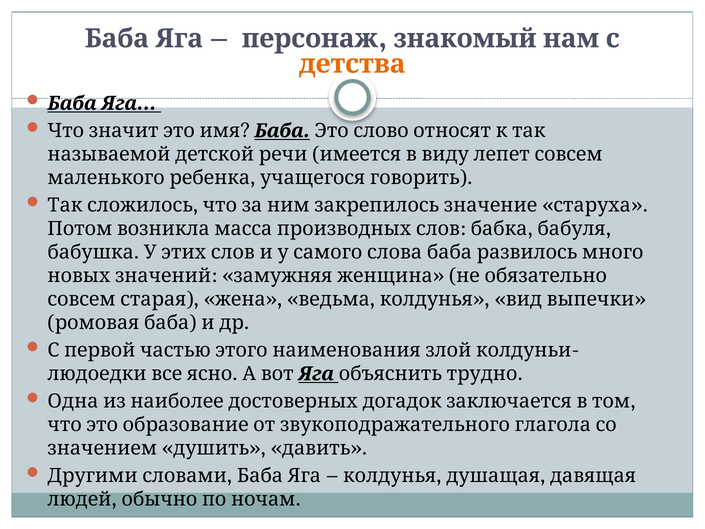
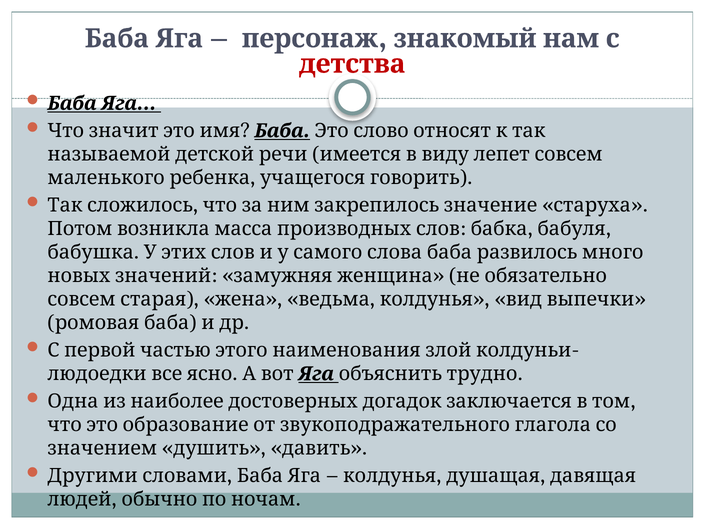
детства colour: orange -> red
